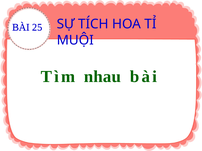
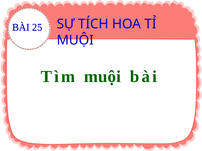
Tìm nhau: nhau -> muội
